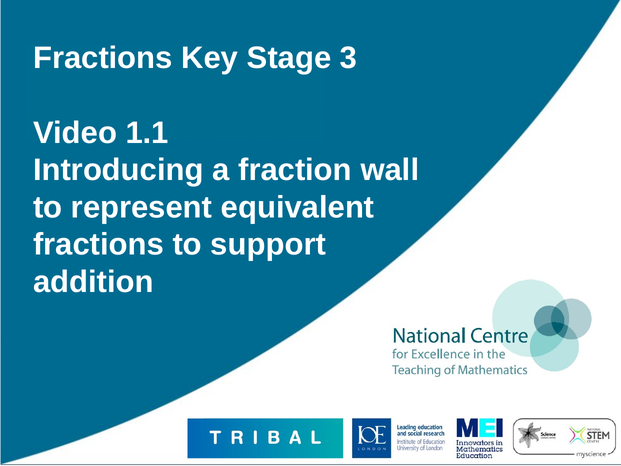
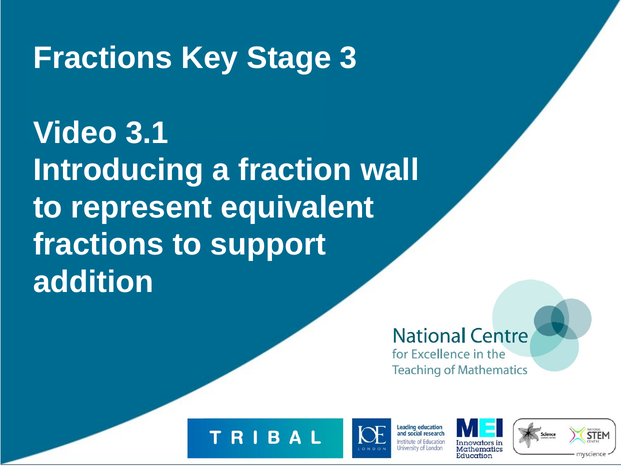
1.1: 1.1 -> 3.1
